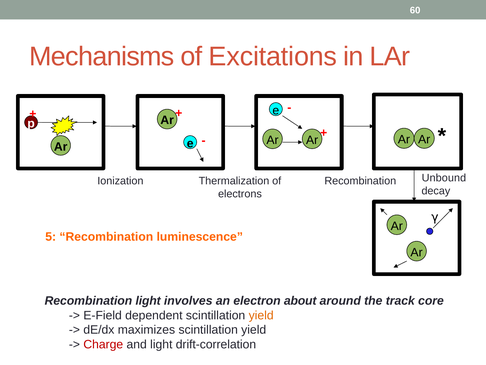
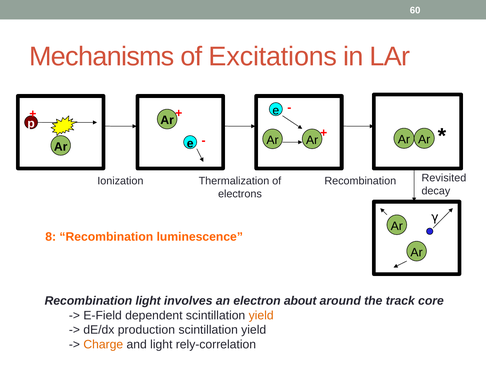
Unbound: Unbound -> Revisited
5: 5 -> 8
maximizes: maximizes -> production
Charge colour: red -> orange
drift-correlation: drift-correlation -> rely-correlation
